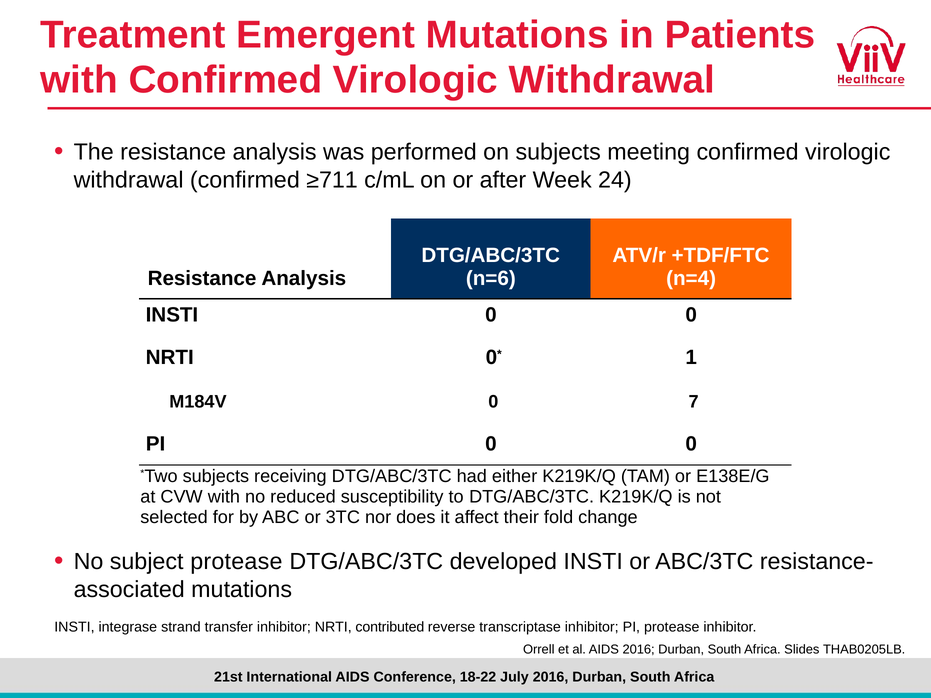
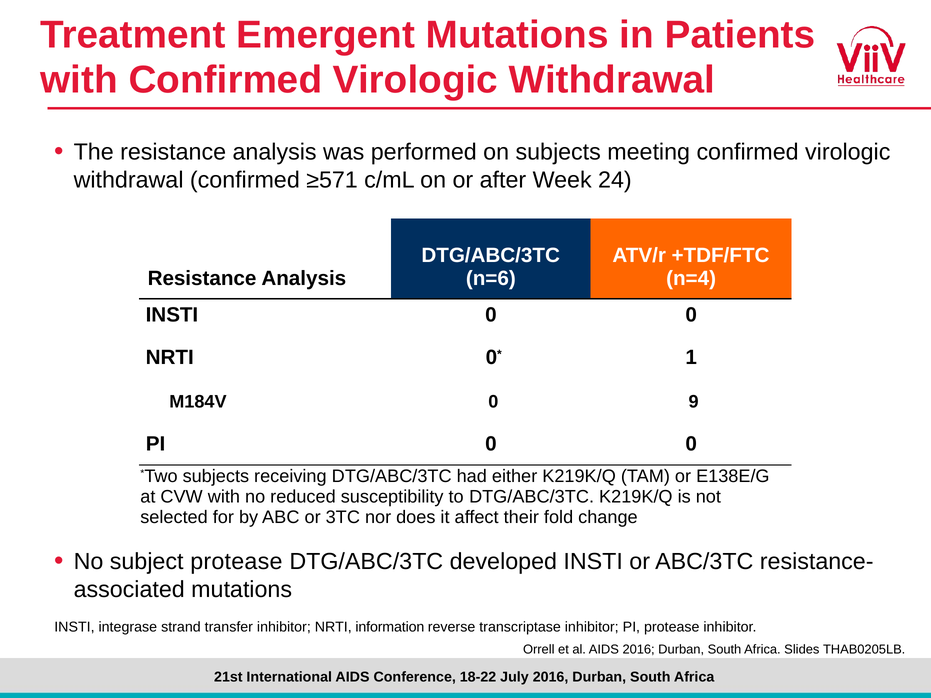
≥711: ≥711 -> ≥571
7: 7 -> 9
contributed: contributed -> information
